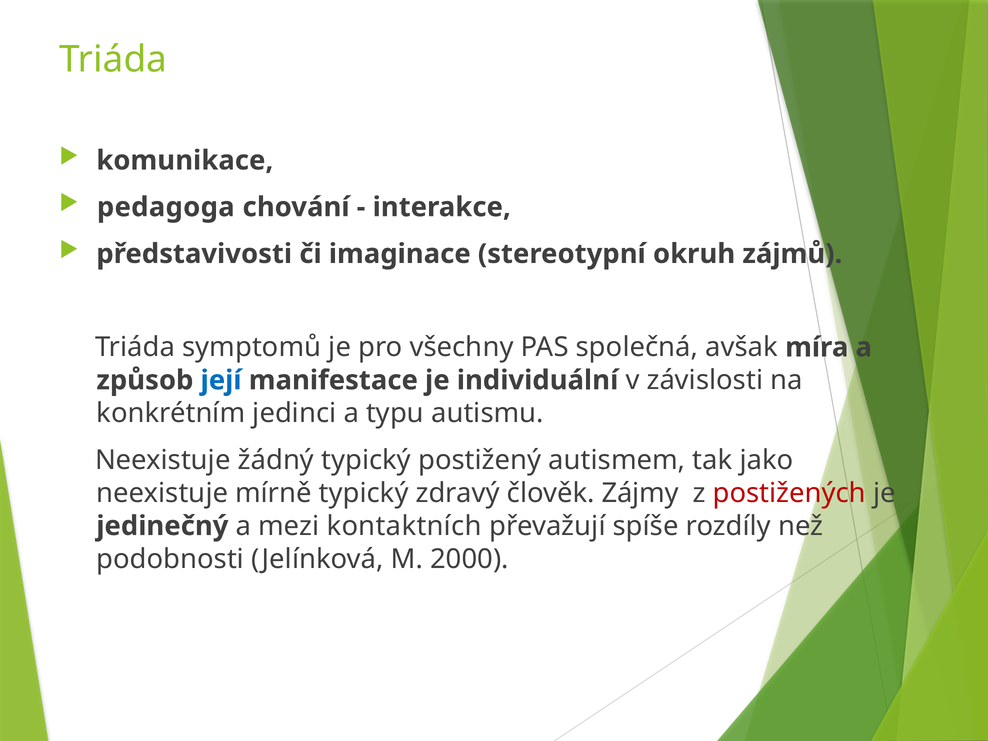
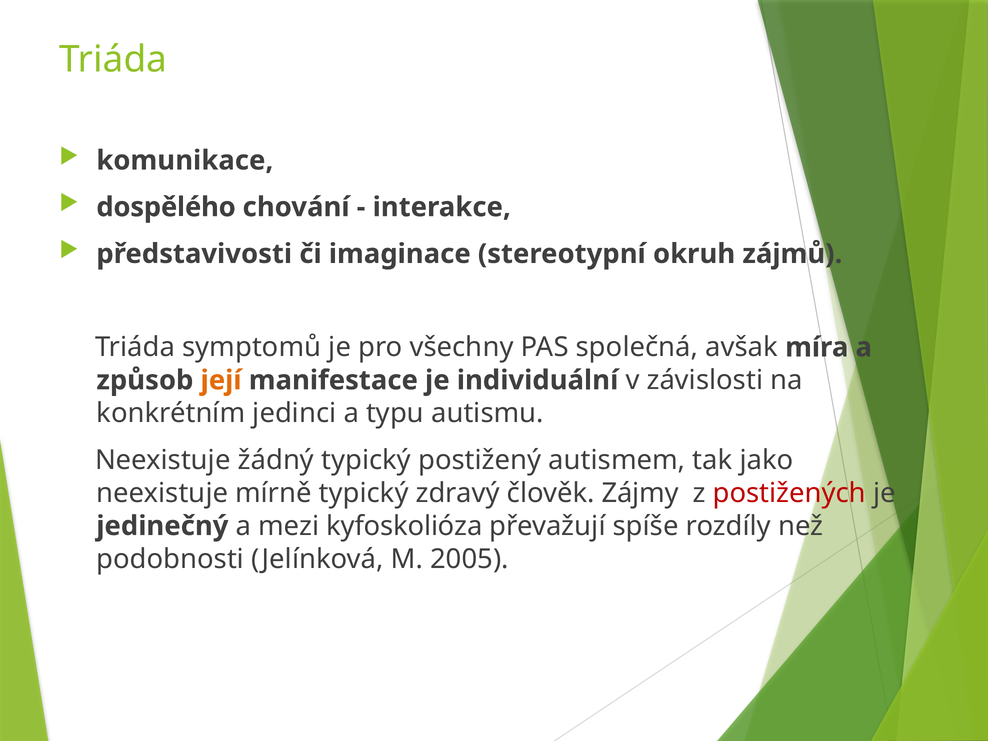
pedagoga: pedagoga -> dospělého
její colour: blue -> orange
kontaktních: kontaktních -> kyfoskolióza
2000: 2000 -> 2005
